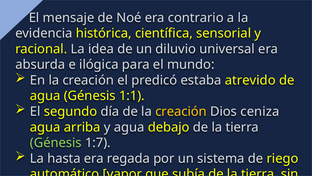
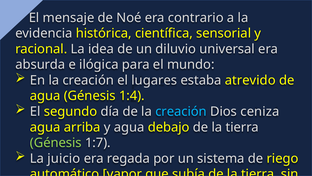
predicó: predicó -> lugares
1:1: 1:1 -> 1:4
creación at (181, 111) colour: yellow -> light blue
hasta: hasta -> juicio
